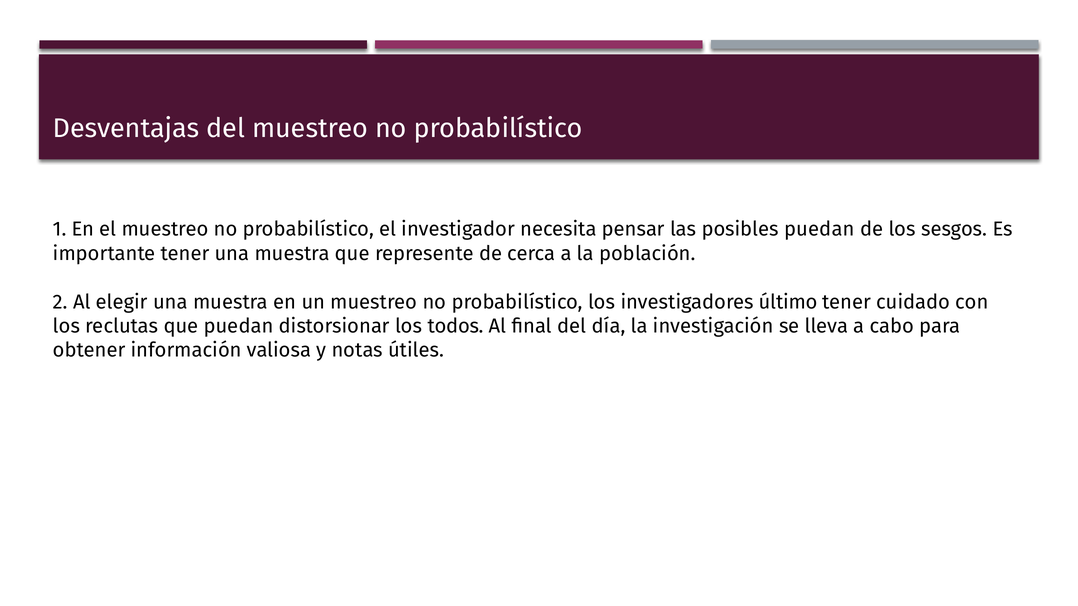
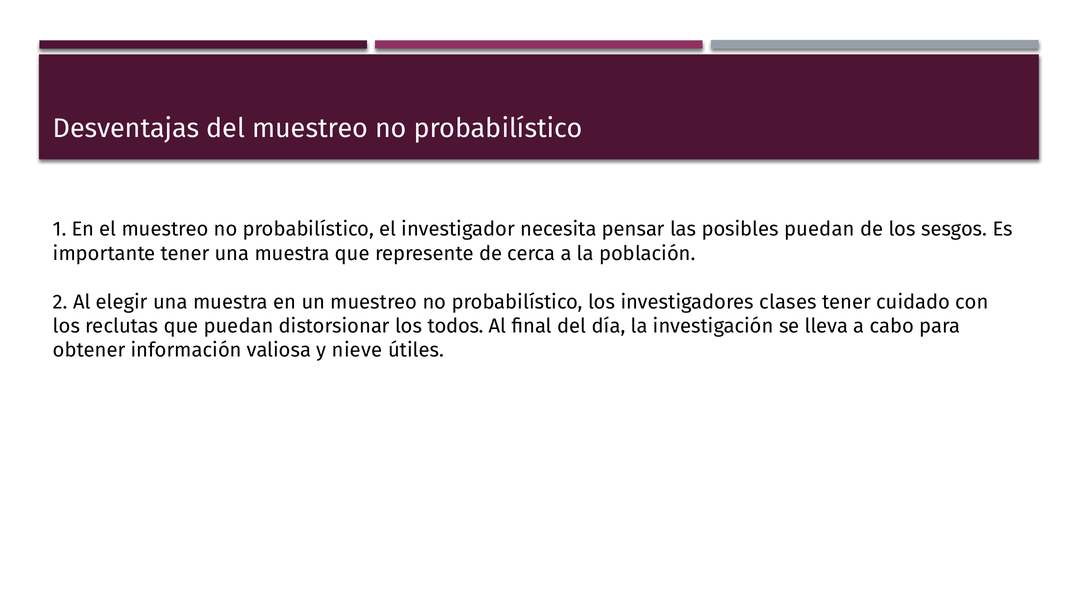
último: último -> clases
notas: notas -> nieve
